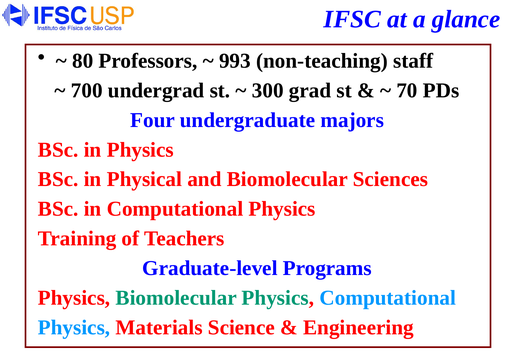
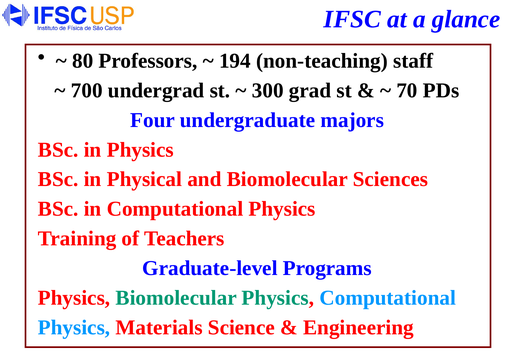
993: 993 -> 194
